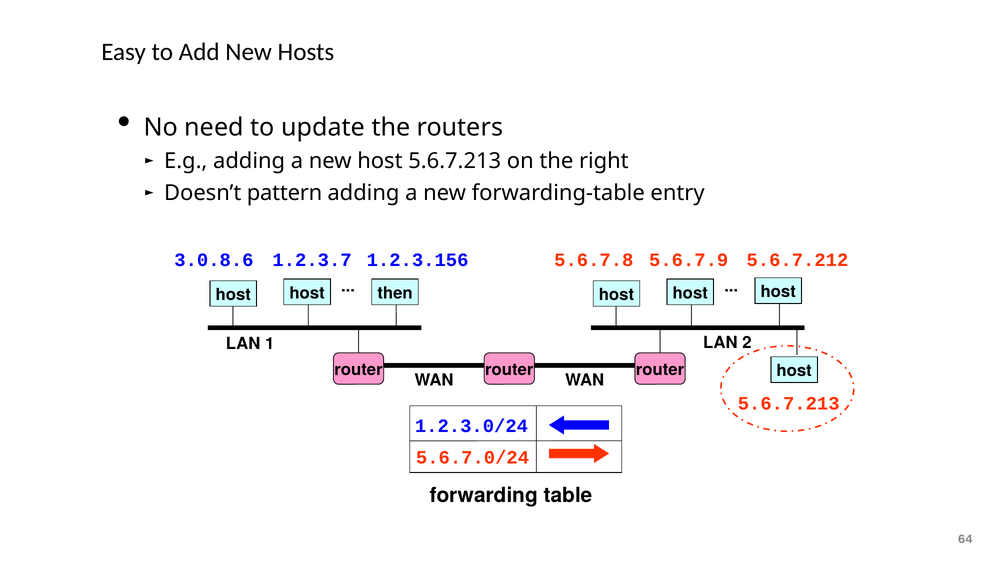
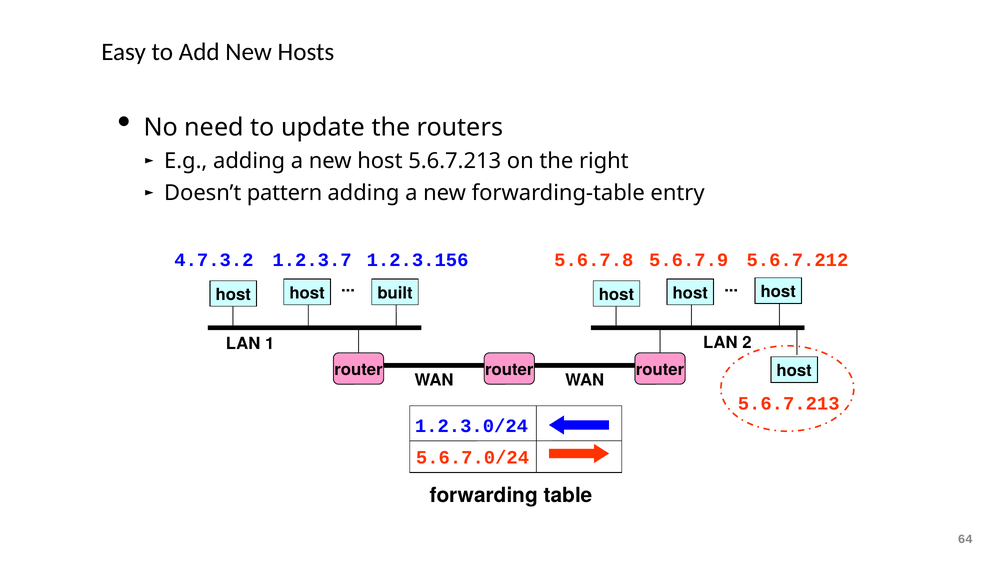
3.0.8.6: 3.0.8.6 -> 4.7.3.2
then: then -> built
